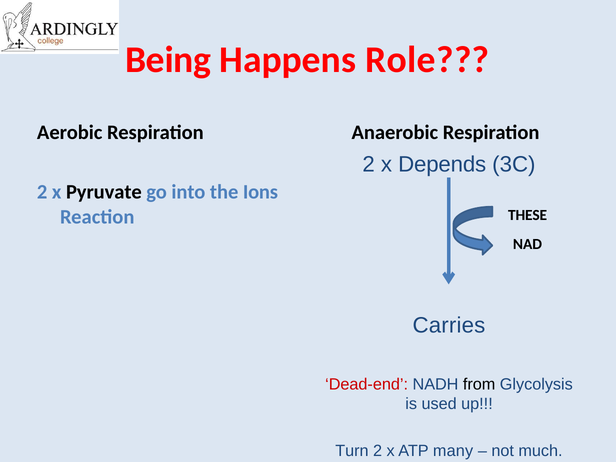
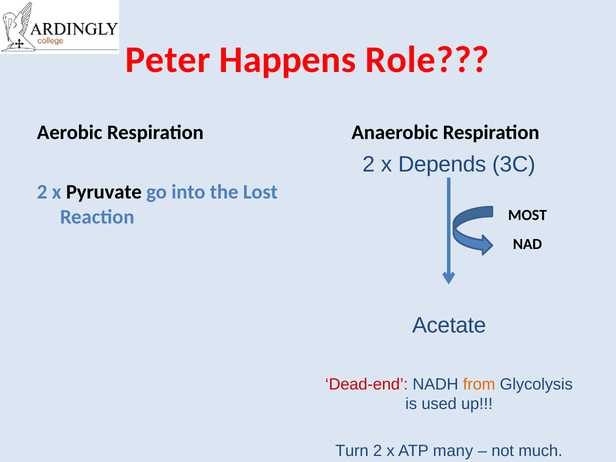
Being: Being -> Peter
Ions: Ions -> Lost
THESE: THESE -> MOST
Carries: Carries -> Acetate
from colour: black -> orange
